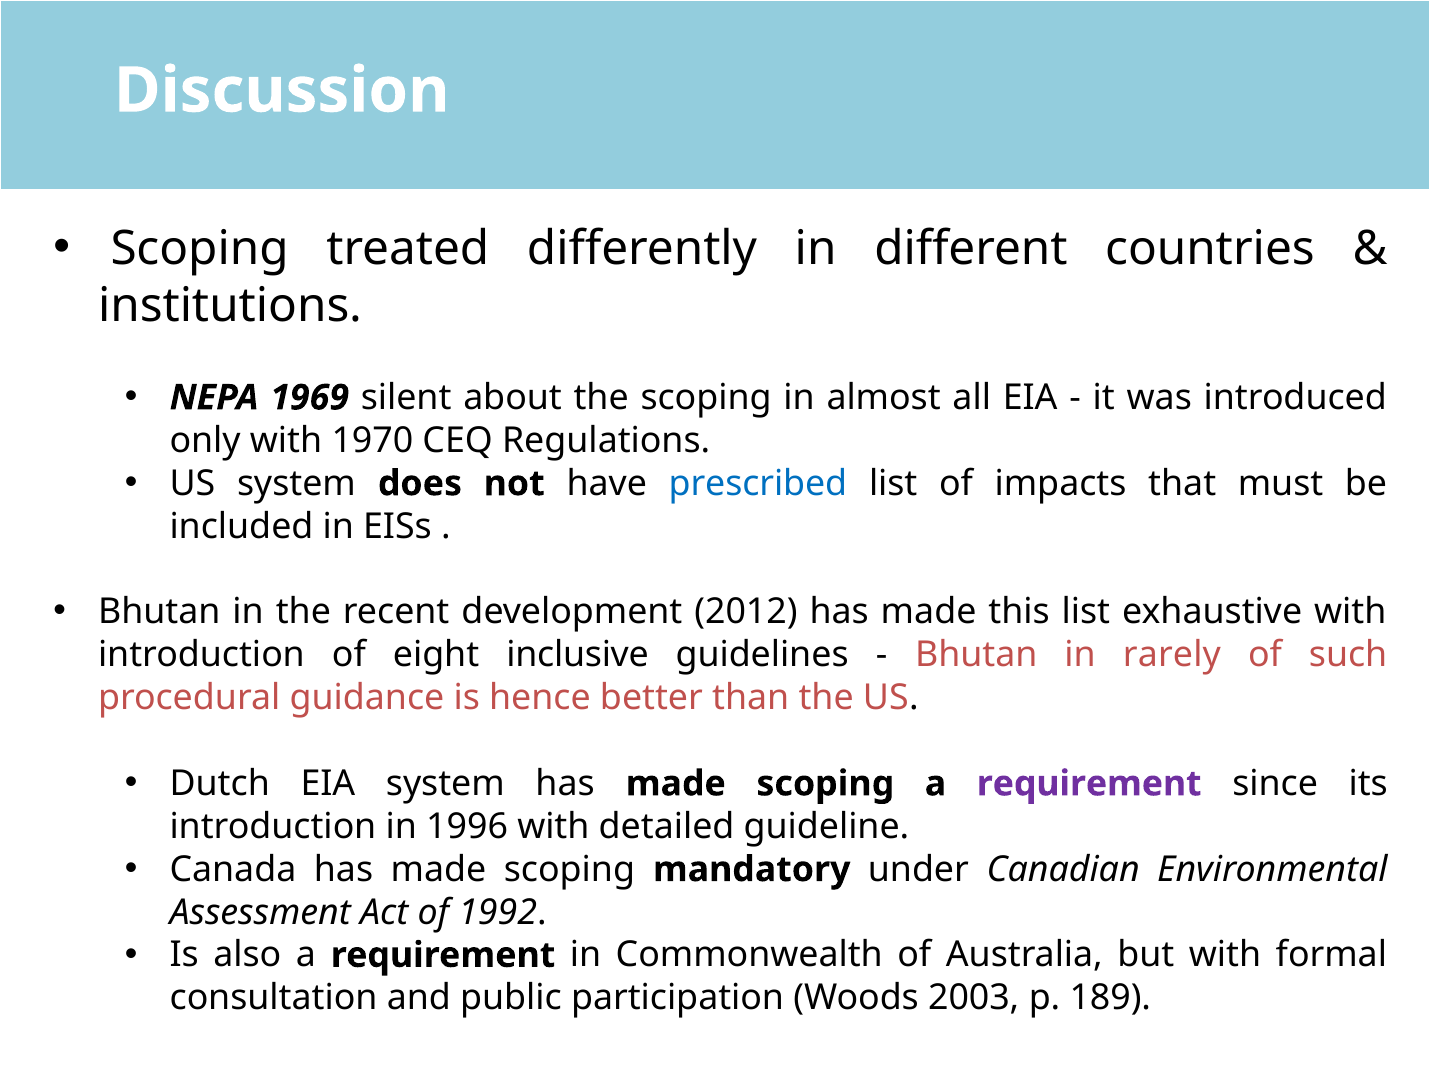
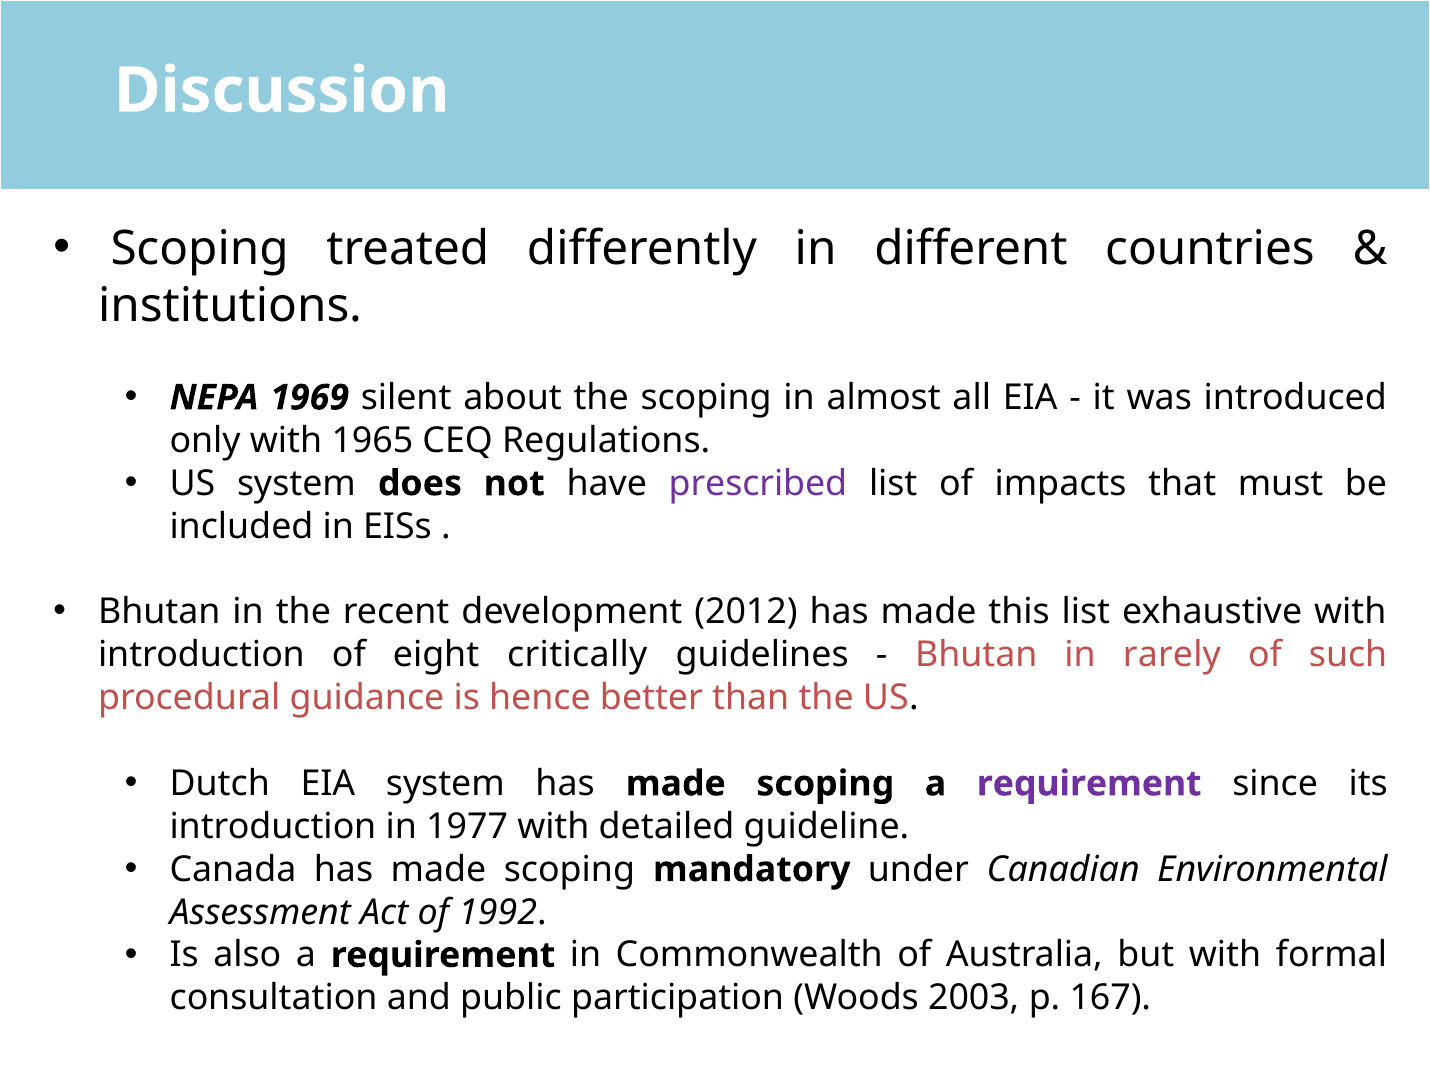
1970: 1970 -> 1965
prescribed colour: blue -> purple
inclusive: inclusive -> critically
1996: 1996 -> 1977
189: 189 -> 167
